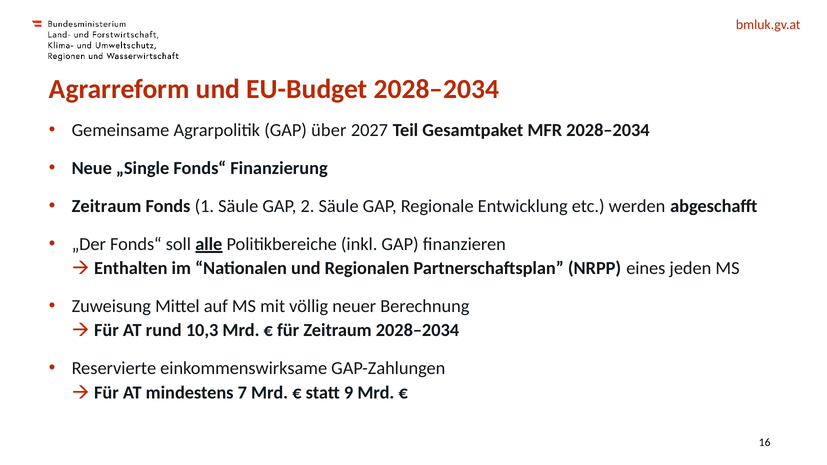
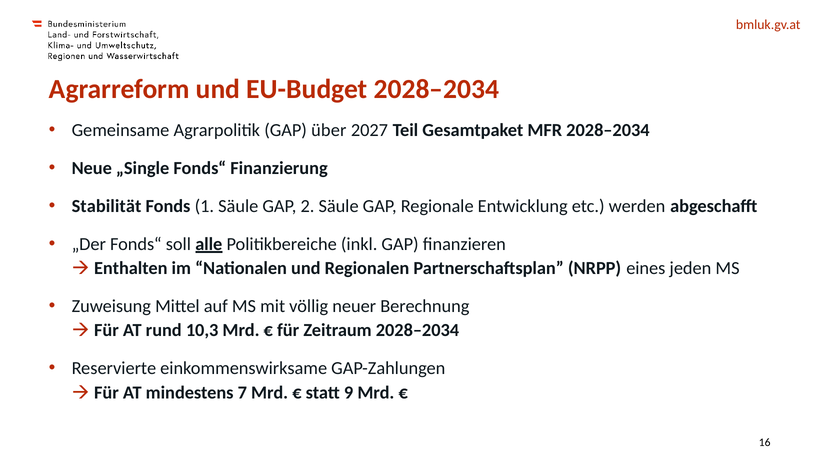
Zeitraum at (106, 206): Zeitraum -> Stabilität
